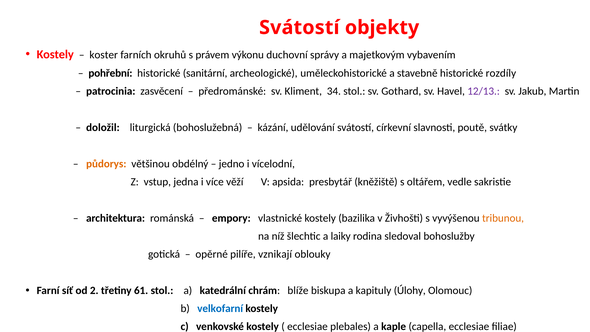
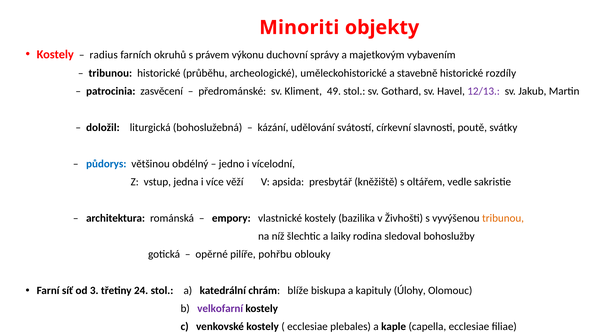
Svátostí at (299, 28): Svátostí -> Minoriti
koster: koster -> radius
pohřební at (110, 73): pohřební -> tribunou
sanitární: sanitární -> průběhu
34: 34 -> 49
půdorys colour: orange -> blue
vznikají: vznikají -> pohřbu
2: 2 -> 3
61: 61 -> 24
velkofarní colour: blue -> purple
